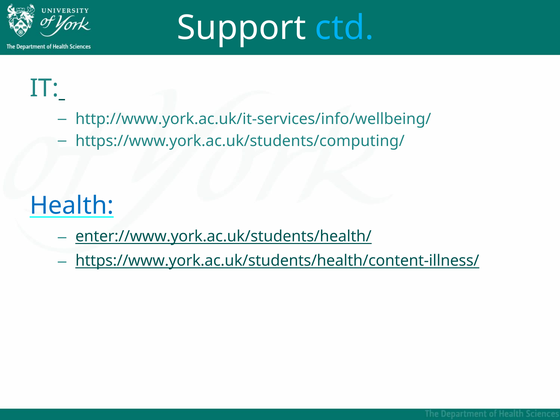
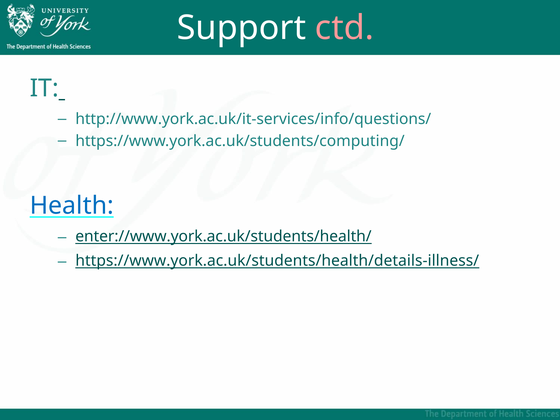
ctd colour: light blue -> pink
http://www.york.ac.uk/it-services/info/wellbeing/: http://www.york.ac.uk/it-services/info/wellbeing/ -> http://www.york.ac.uk/it-services/info/questions/
https://www.york.ac.uk/students/health/content-illness/: https://www.york.ac.uk/students/health/content-illness/ -> https://www.york.ac.uk/students/health/details-illness/
